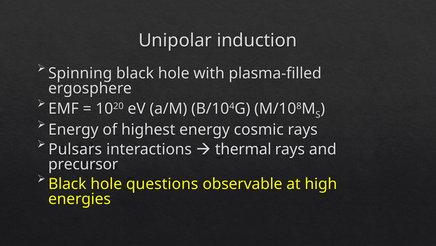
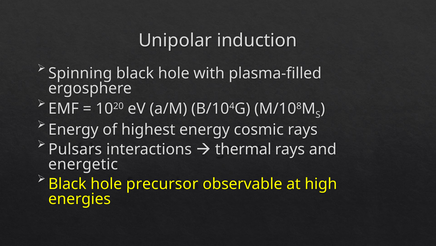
precursor: precursor -> energetic
questions: questions -> precursor
